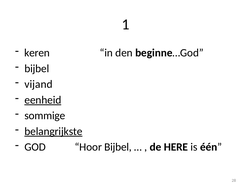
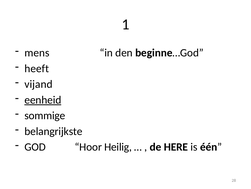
keren: keren -> mens
bijbel at (37, 68): bijbel -> heeft
belangrijkste underline: present -> none
Hoor Bijbel: Bijbel -> Heilig
